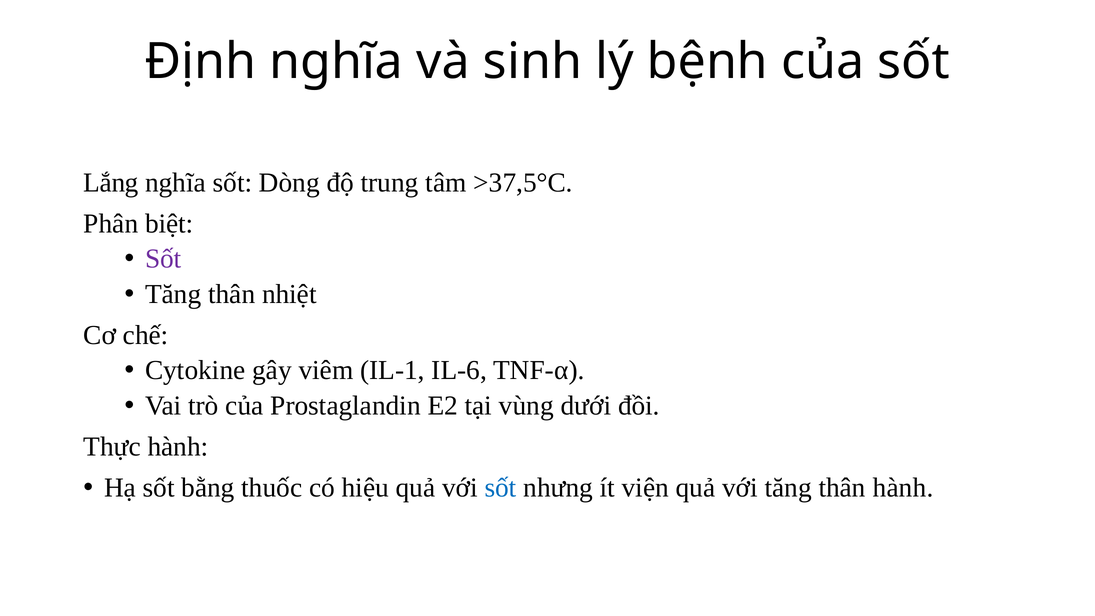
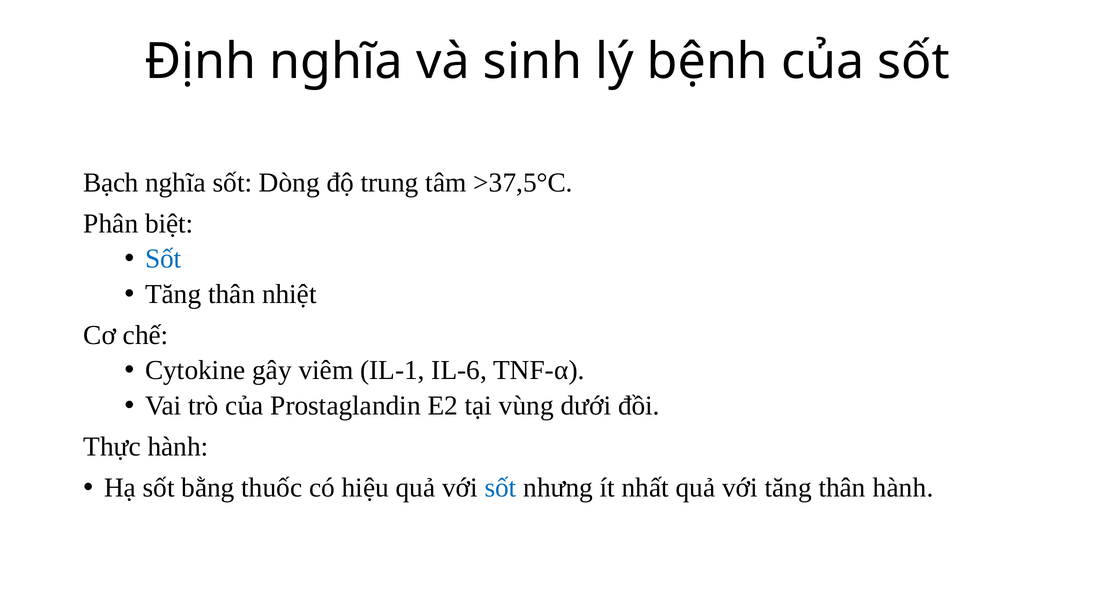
Lắng: Lắng -> Bạch
Sốt at (163, 259) colour: purple -> blue
viện: viện -> nhất
